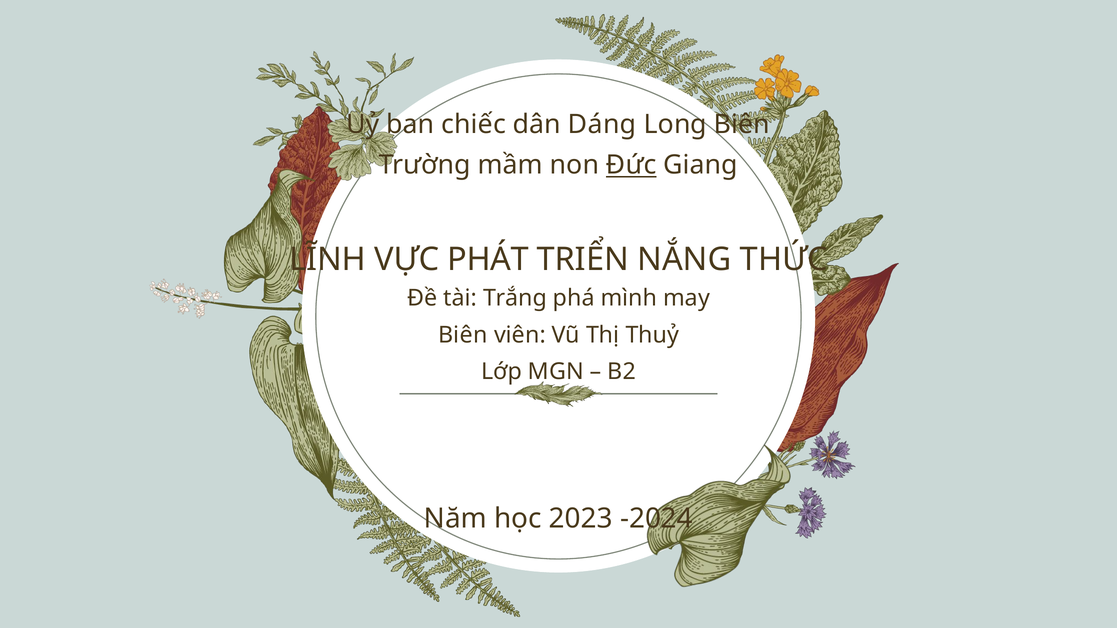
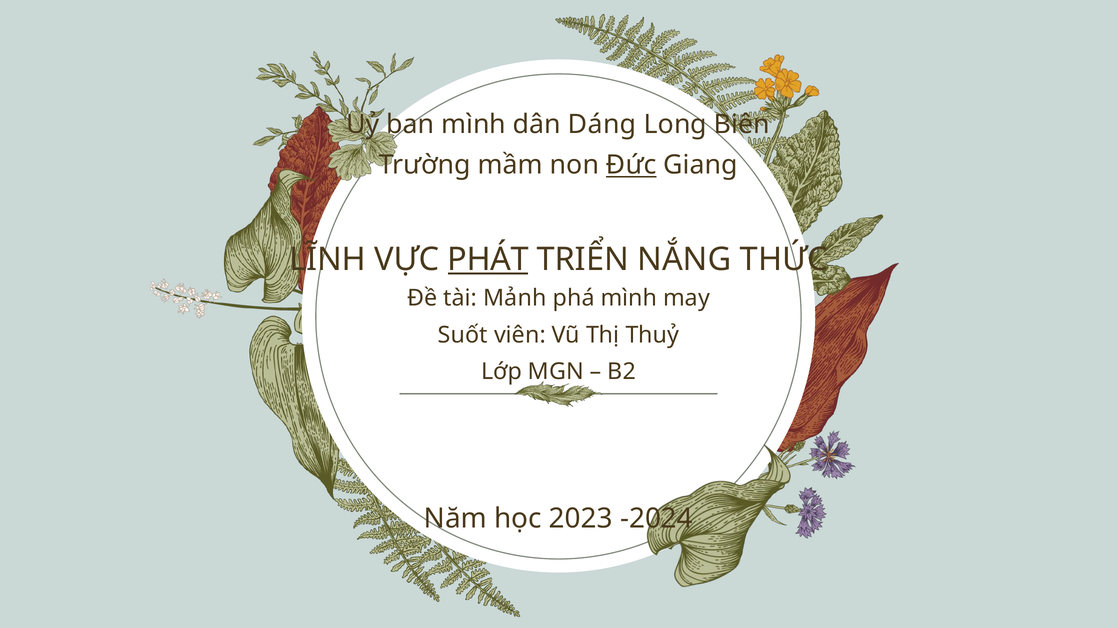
ban chiếc: chiếc -> mình
PHÁT underline: none -> present
Trắng: Trắng -> Mảnh
Biên at (463, 335): Biên -> Suốt
